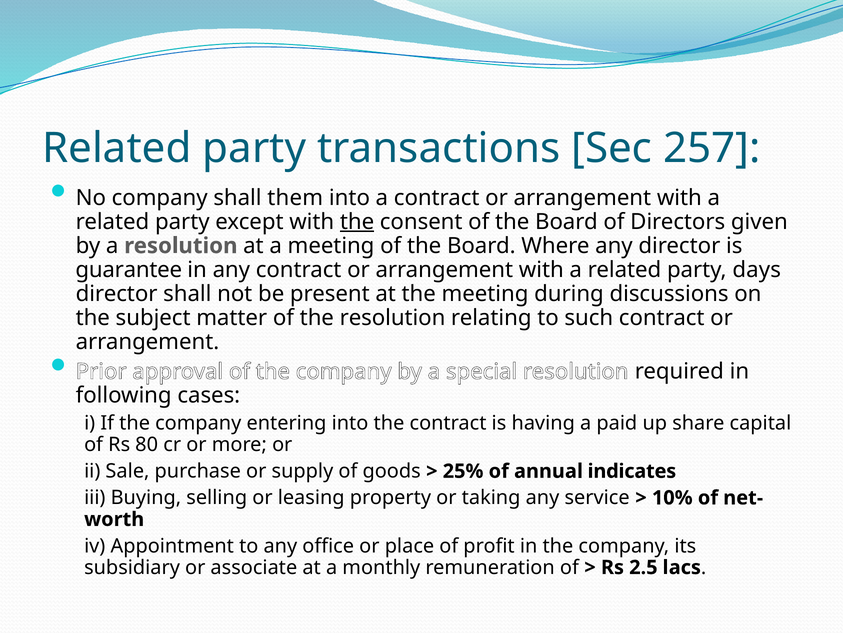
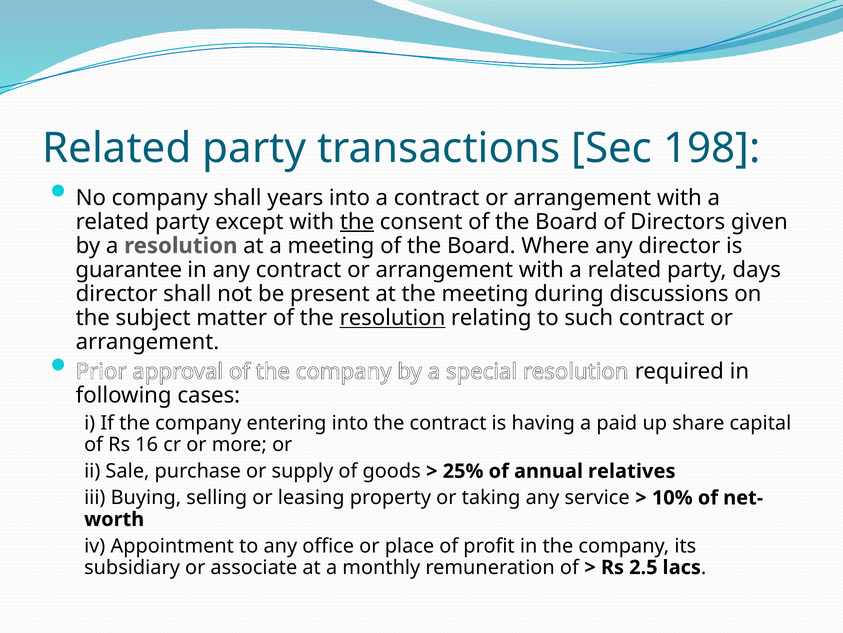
257: 257 -> 198
them: them -> years
resolution at (393, 318) underline: none -> present
80: 80 -> 16
indicates: indicates -> relatives
